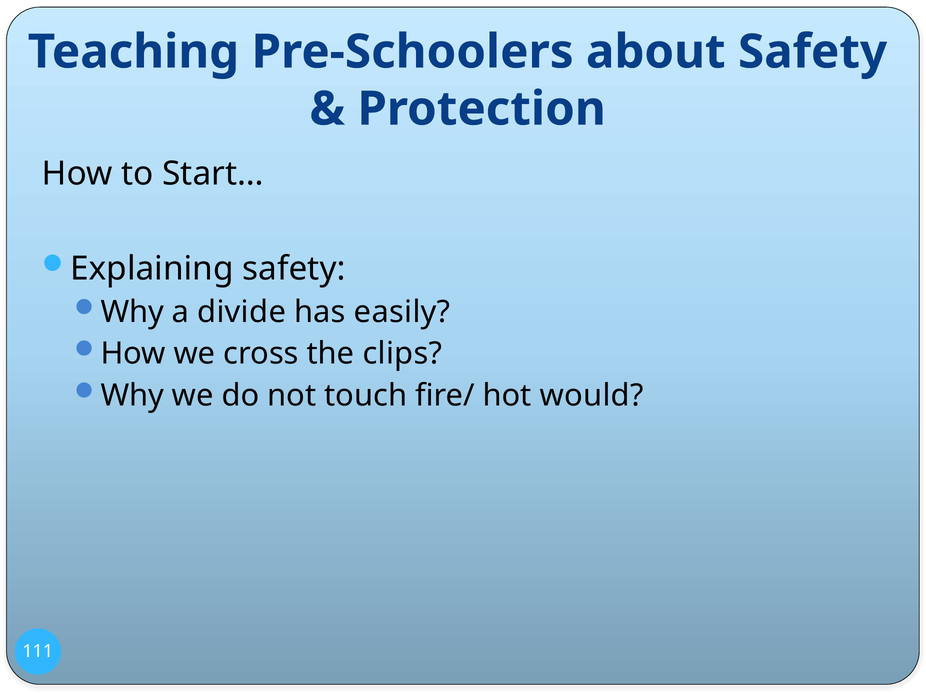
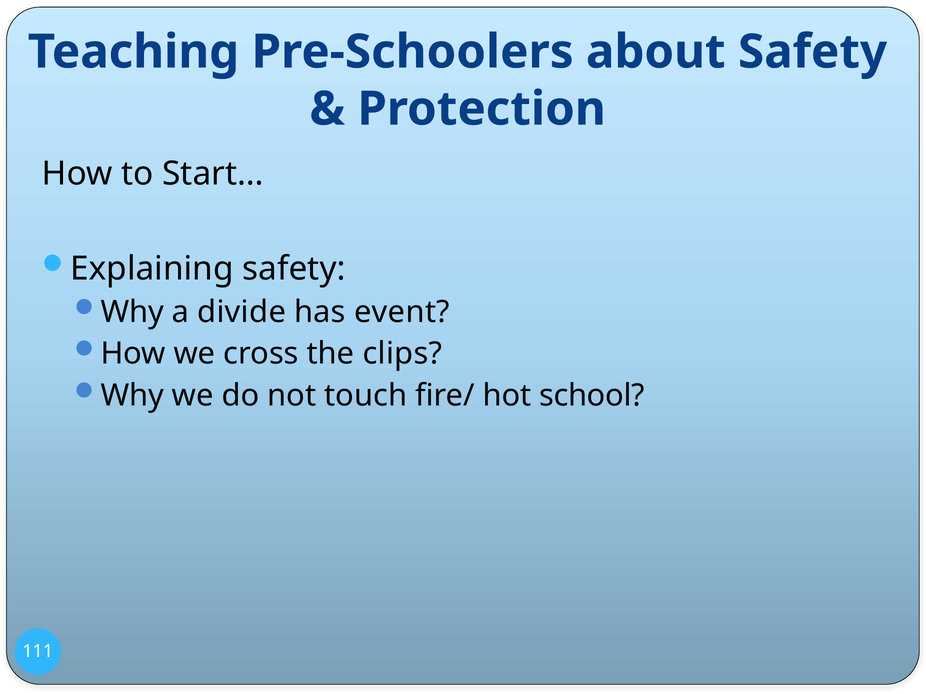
easily: easily -> event
would: would -> school
